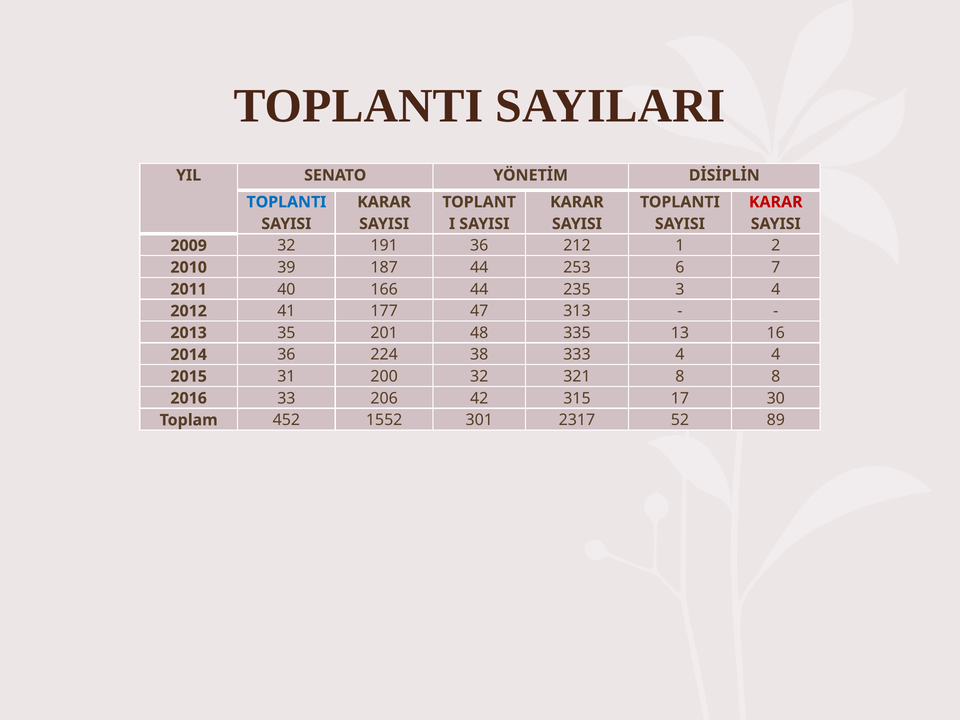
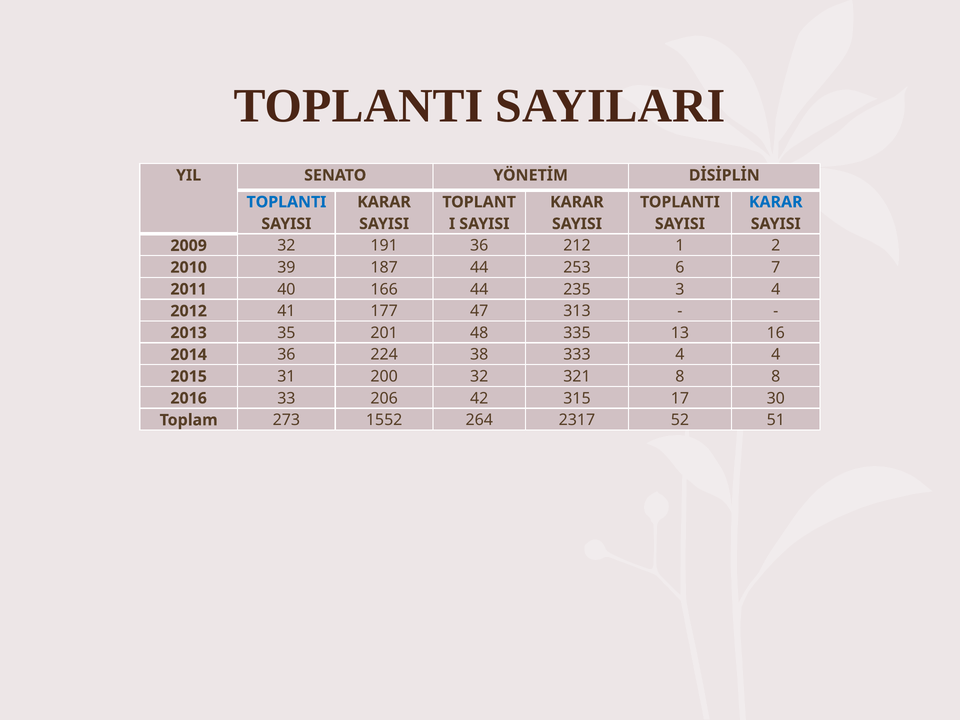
KARAR at (776, 202) colour: red -> blue
452: 452 -> 273
301: 301 -> 264
89: 89 -> 51
